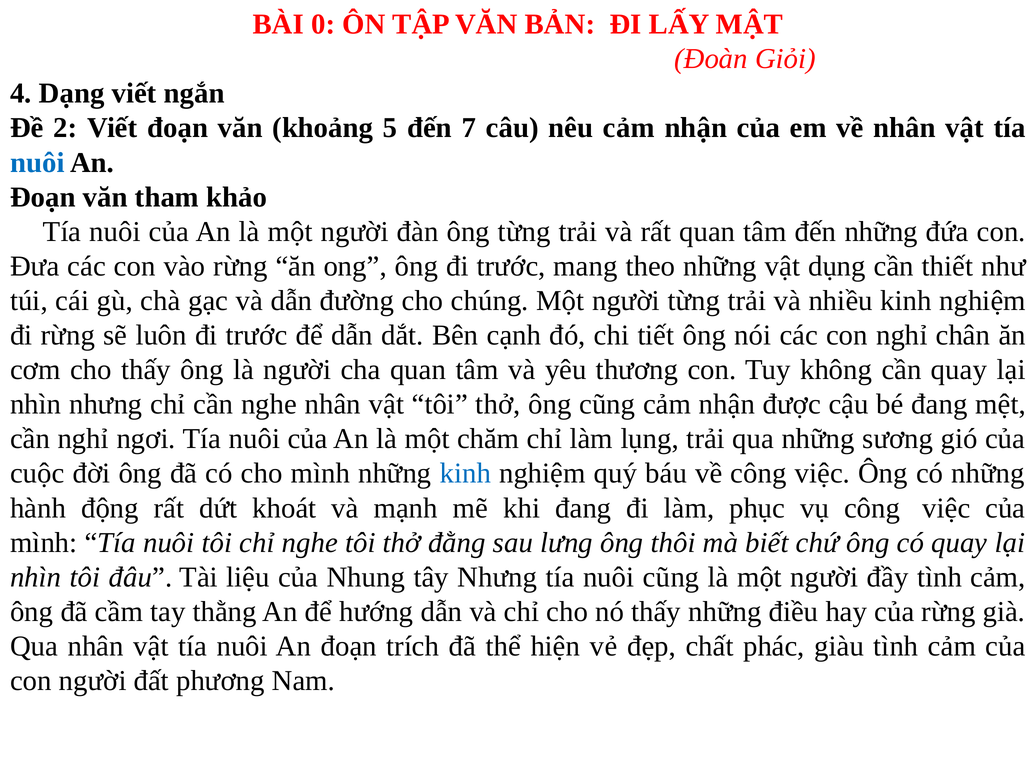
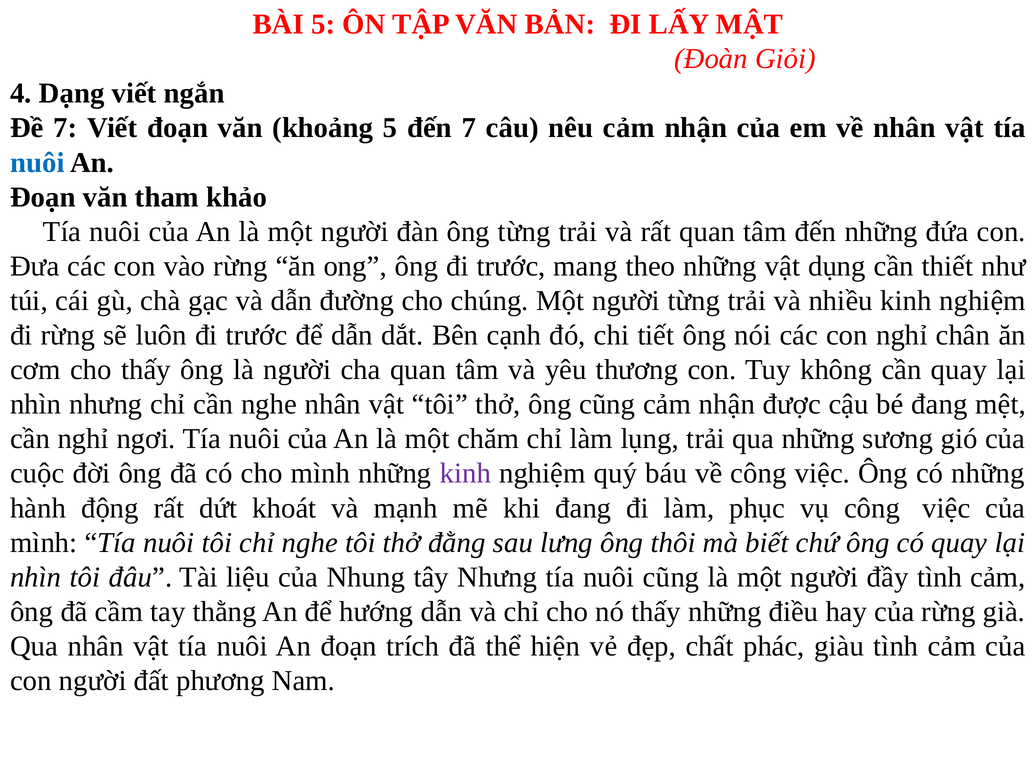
BÀI 0: 0 -> 5
Đề 2: 2 -> 7
kinh at (465, 473) colour: blue -> purple
